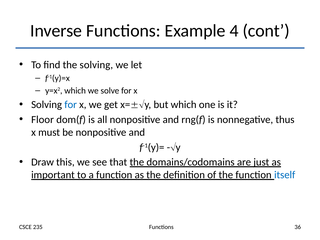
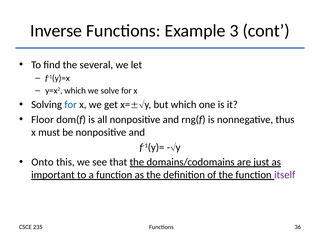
4: 4 -> 3
the solving: solving -> several
Draw: Draw -> Onto
itself colour: blue -> purple
